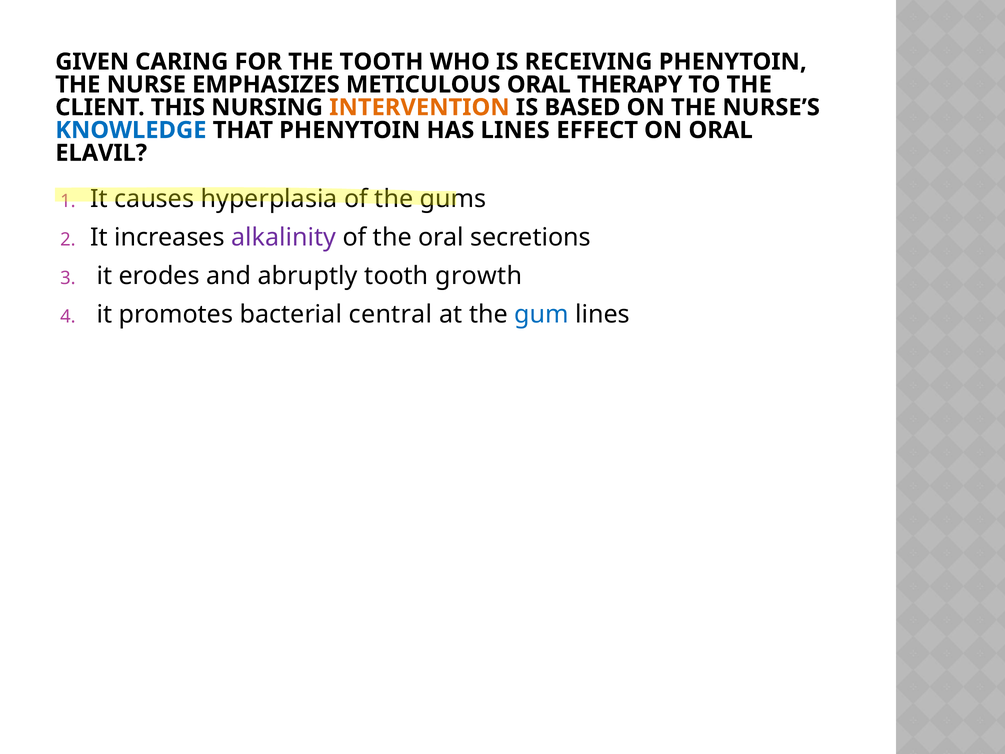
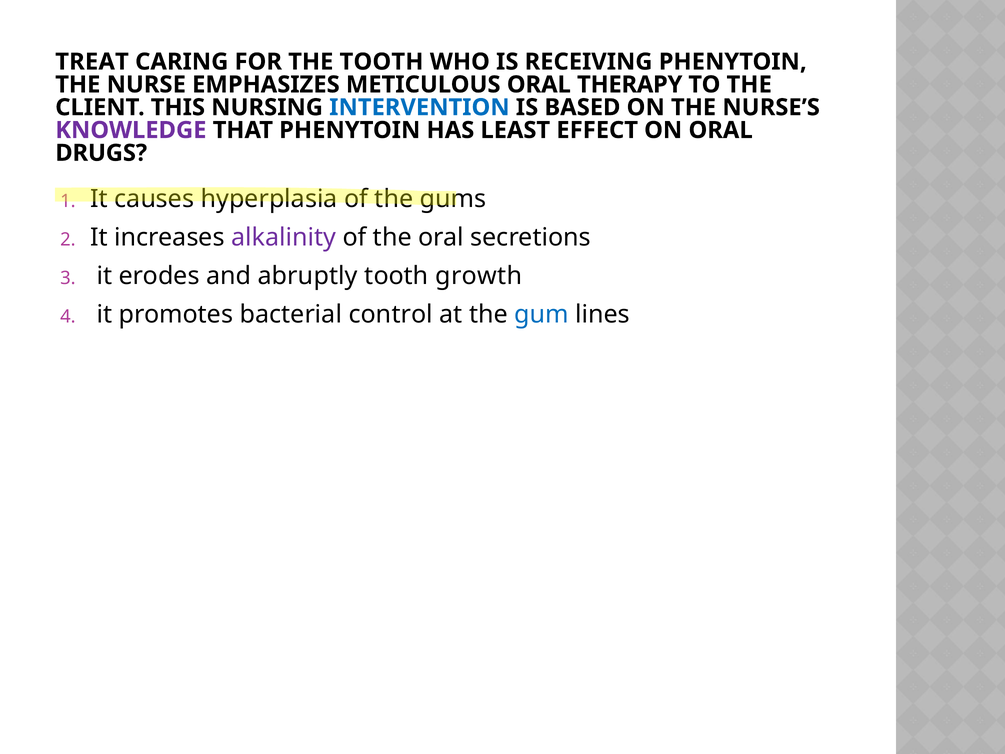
GIVEN: GIVEN -> TREAT
INTERVENTION colour: orange -> blue
KNOWLEDGE colour: blue -> purple
HAS LINES: LINES -> LEAST
ELAVIL: ELAVIL -> DRUGS
central: central -> control
